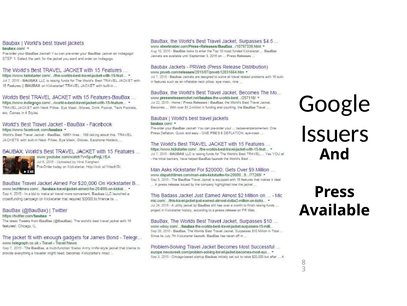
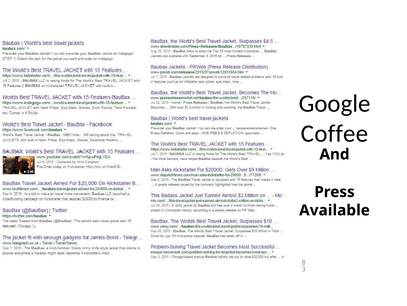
Issuers: Issuers -> Coffee
